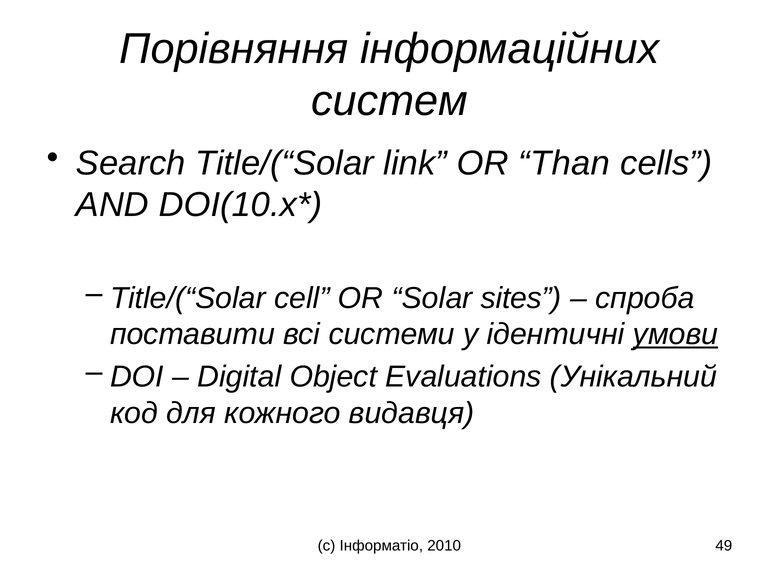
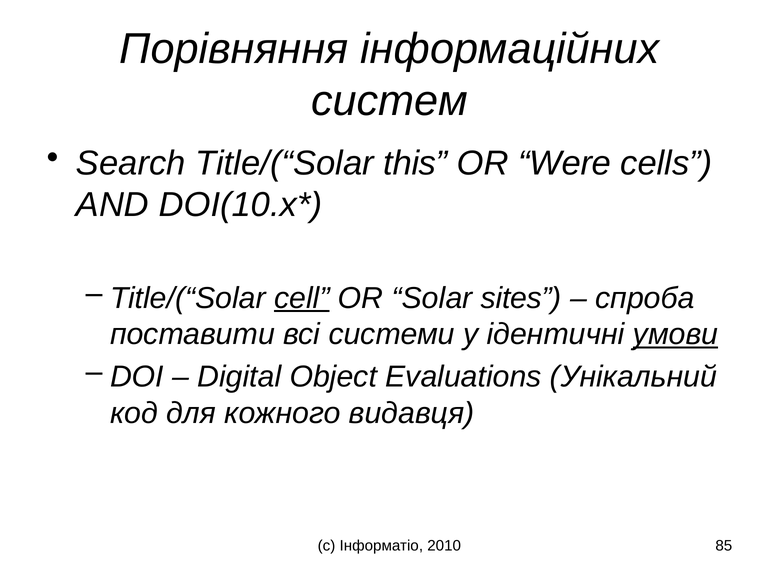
link: link -> this
Than: Than -> Were
cell underline: none -> present
49: 49 -> 85
